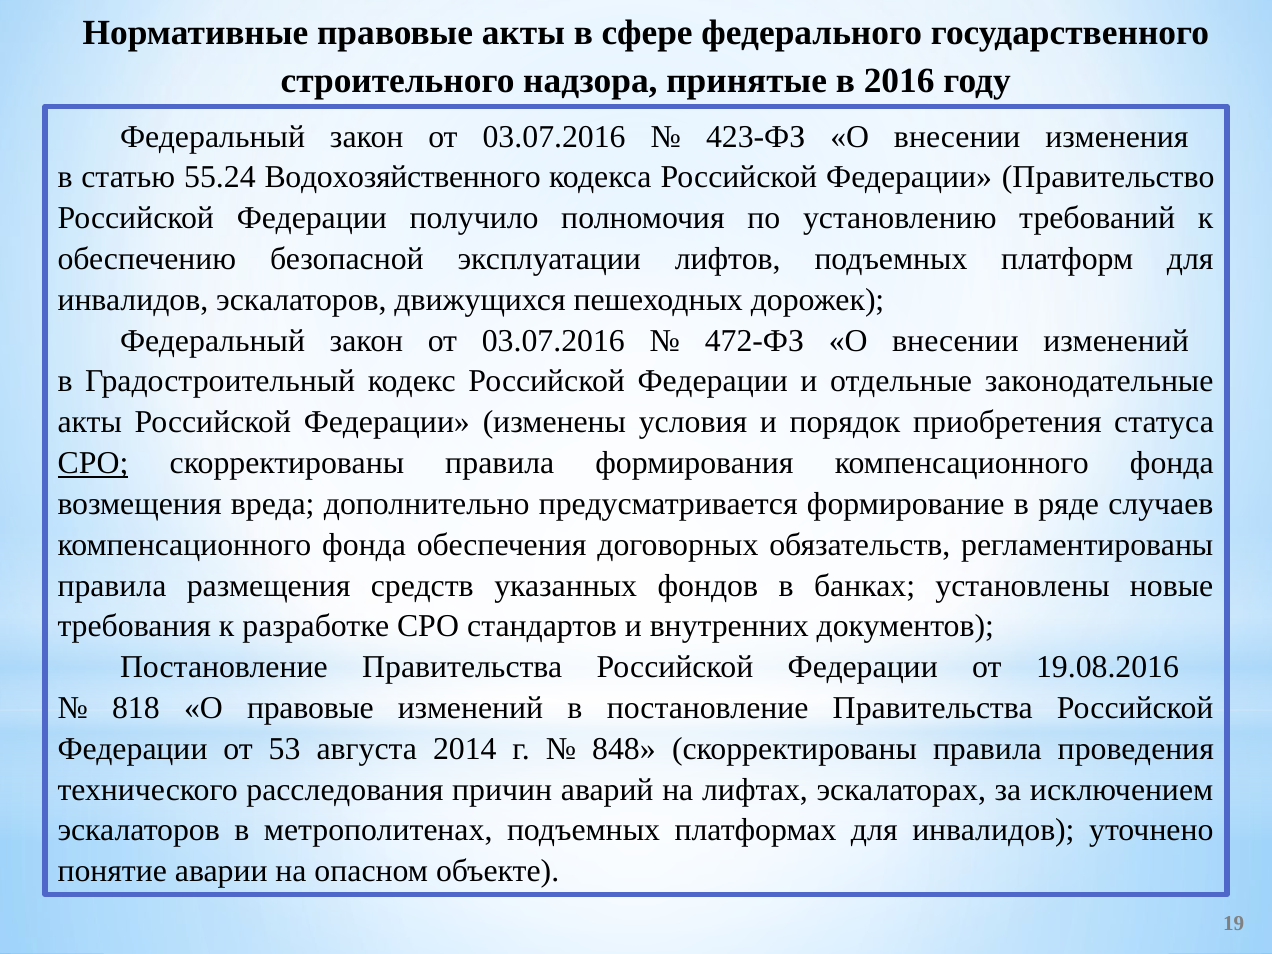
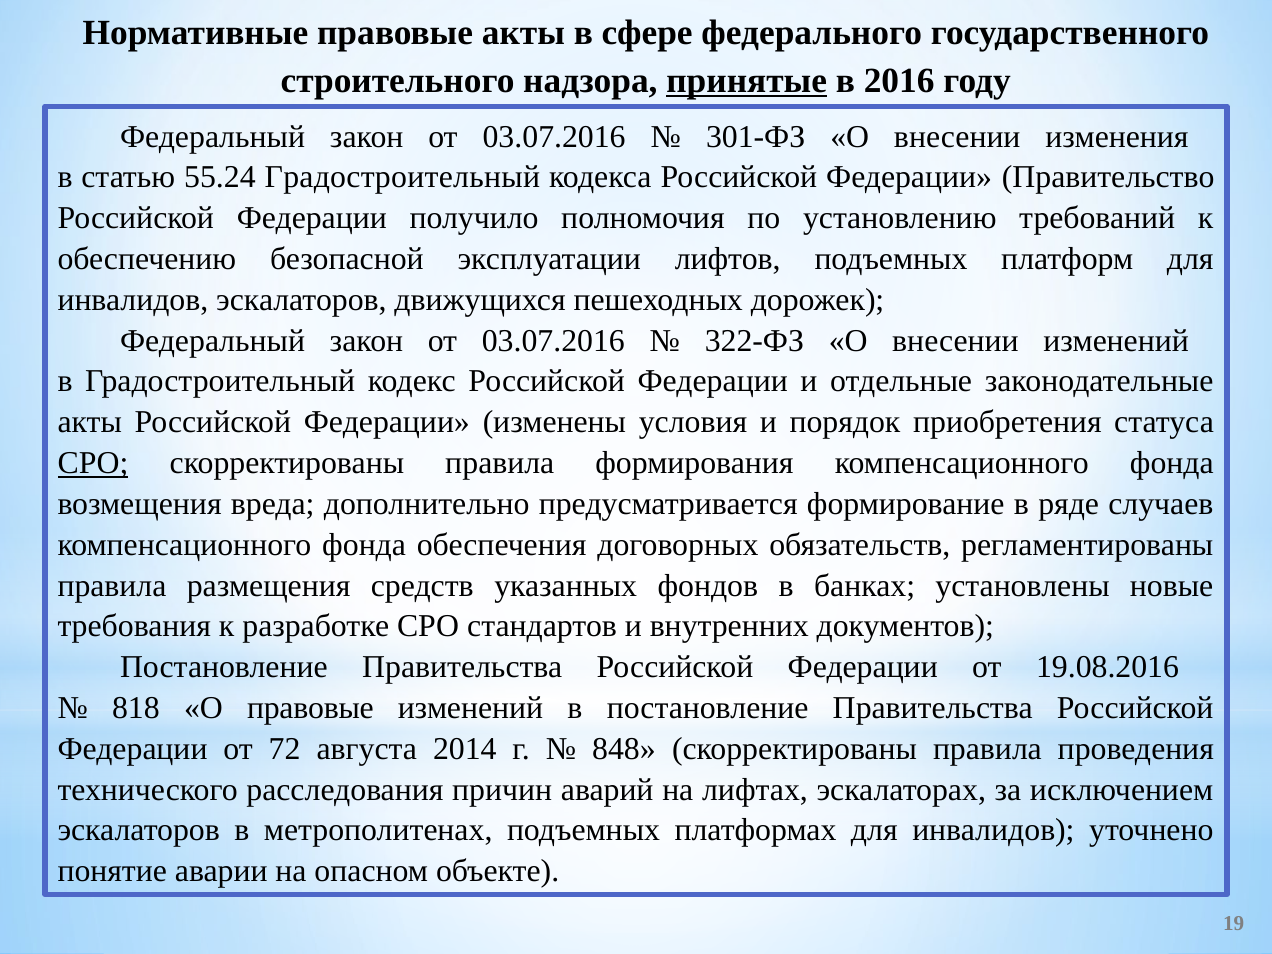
принятые underline: none -> present
423-ФЗ: 423-ФЗ -> 301-ФЗ
55.24 Водохозяйственного: Водохозяйственного -> Градостроительный
472-ФЗ: 472-ФЗ -> 322-ФЗ
53: 53 -> 72
